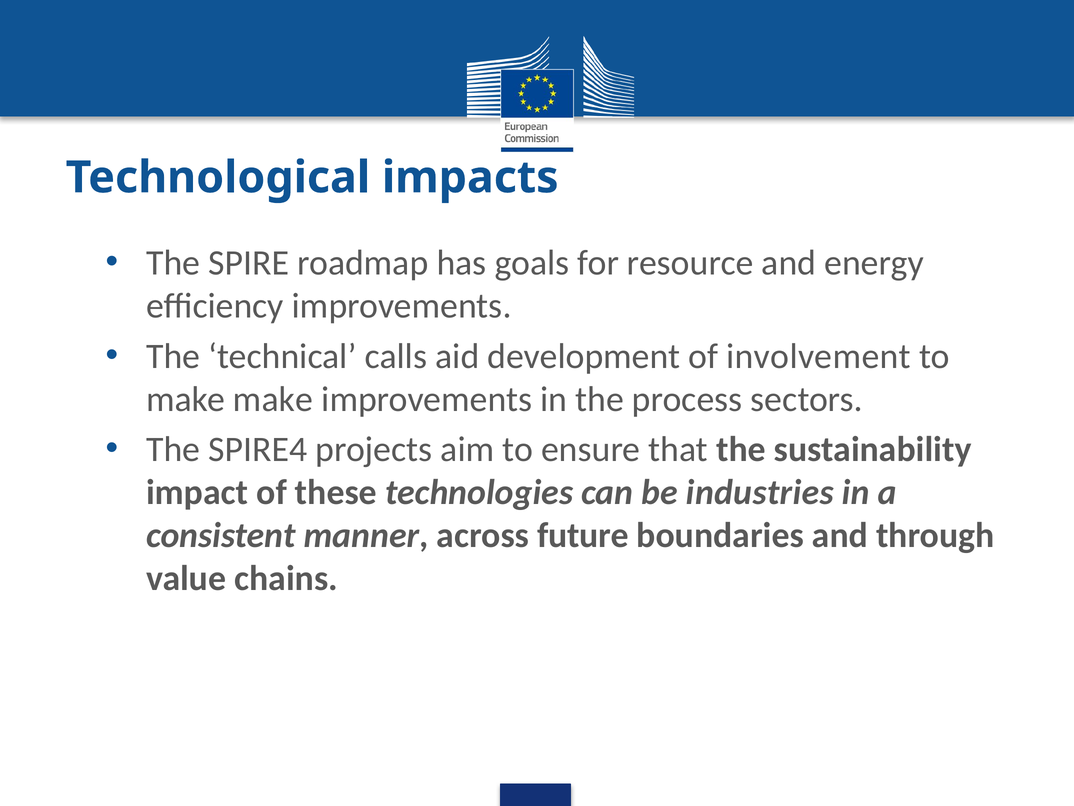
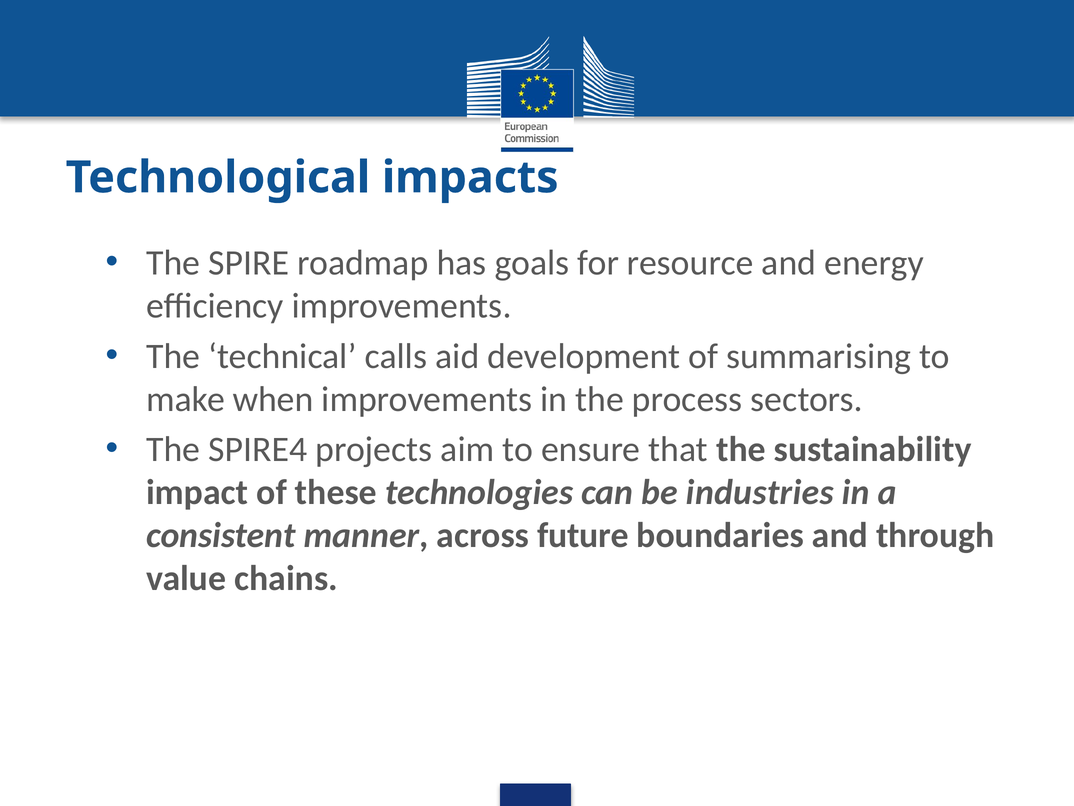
involvement: involvement -> summarising
make make: make -> when
